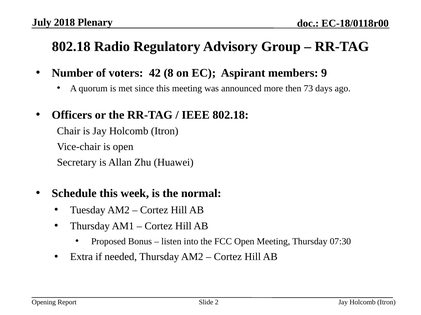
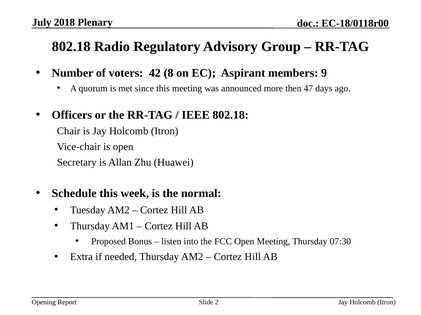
73: 73 -> 47
